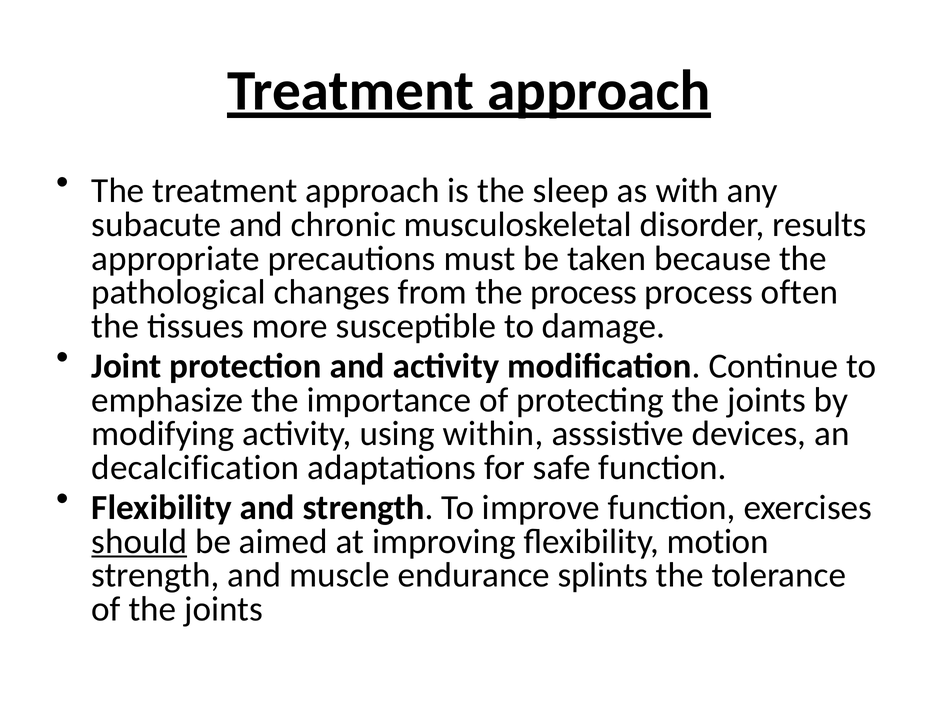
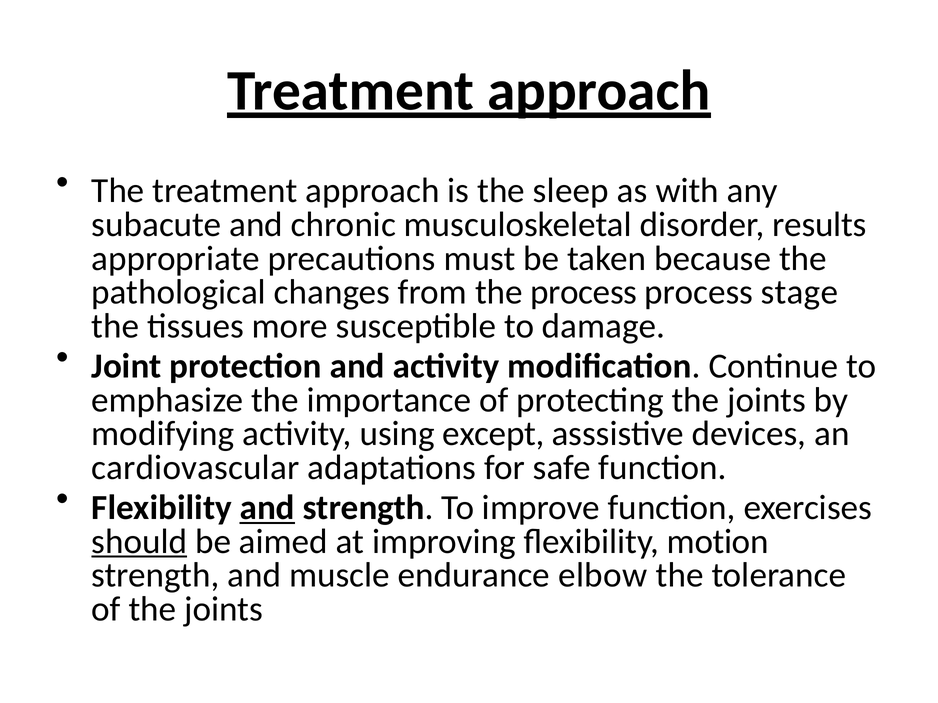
often: often -> stage
within: within -> except
decalcification: decalcification -> cardiovascular
and at (267, 508) underline: none -> present
splints: splints -> elbow
